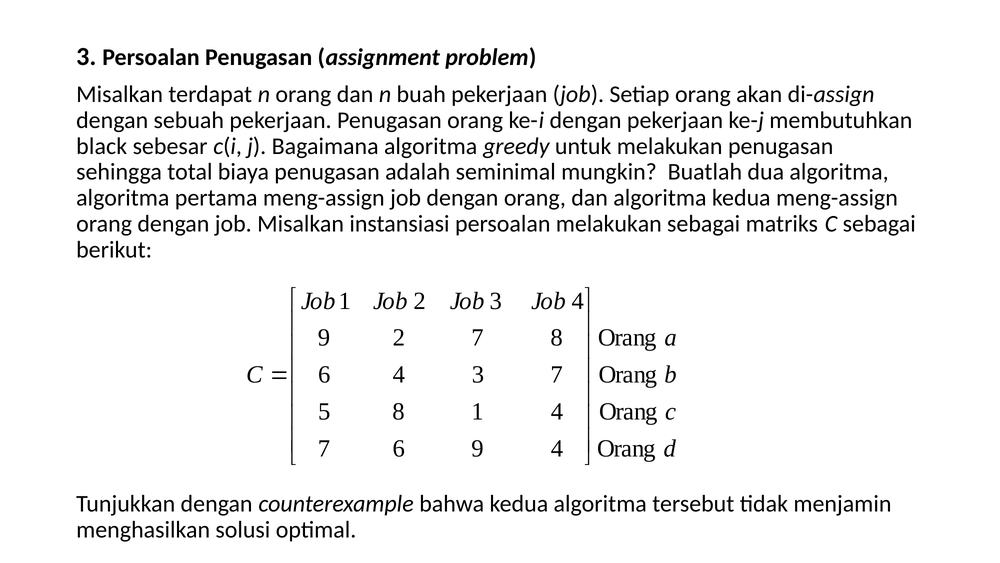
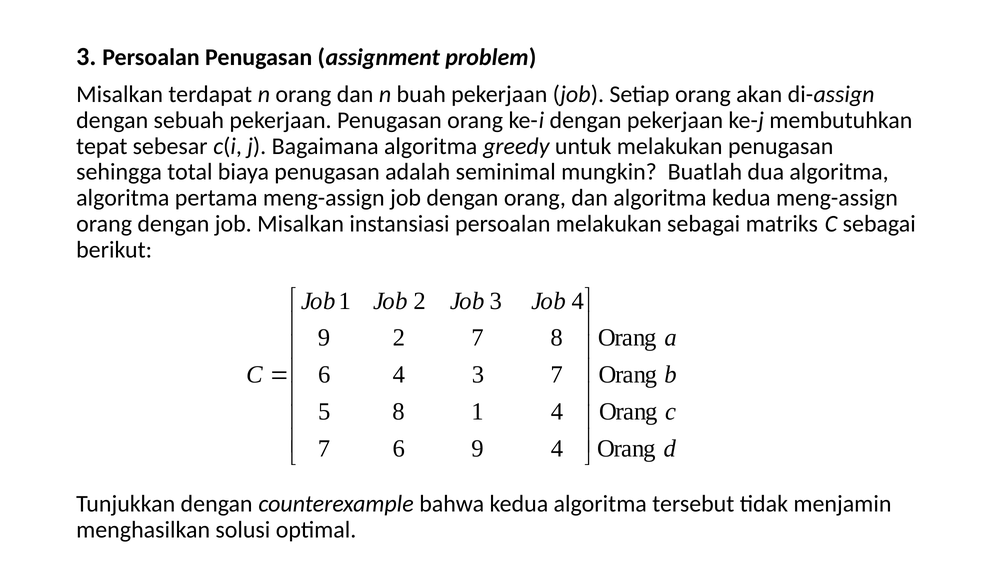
black: black -> tepat
